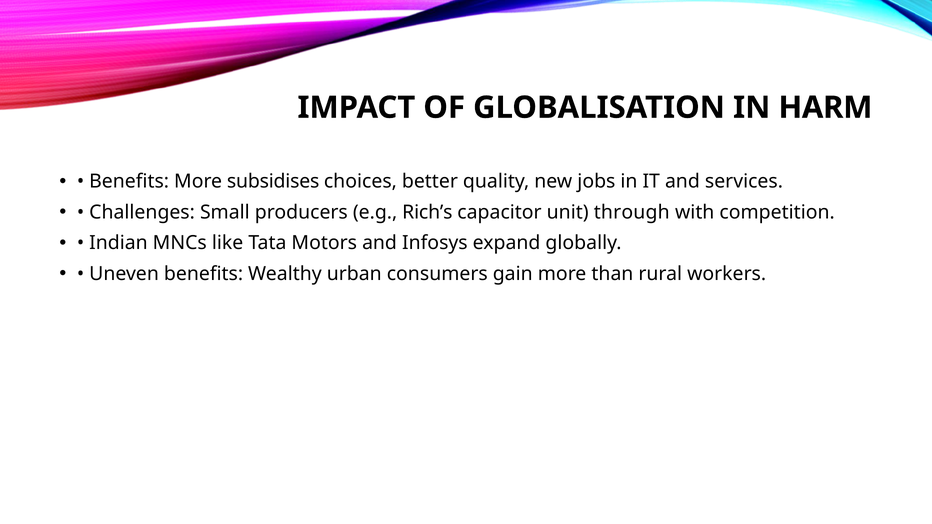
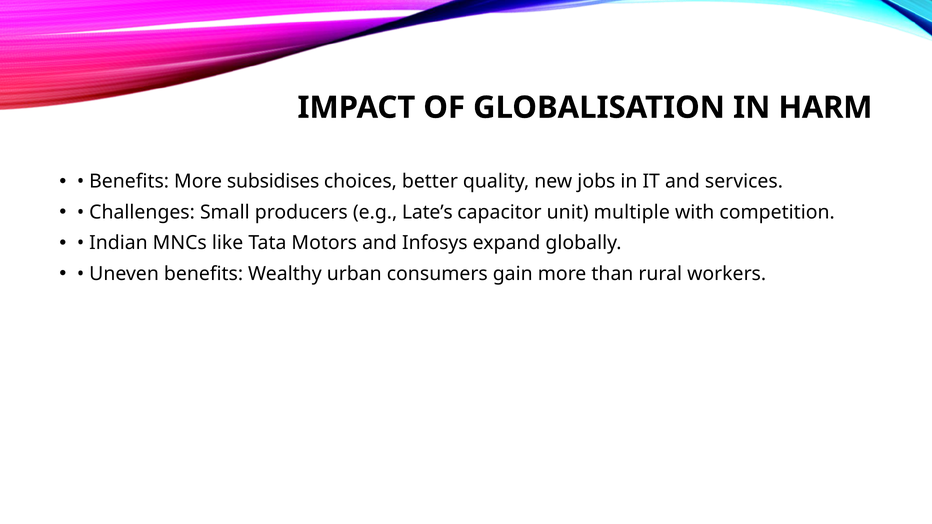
Rich’s: Rich’s -> Late’s
through: through -> multiple
